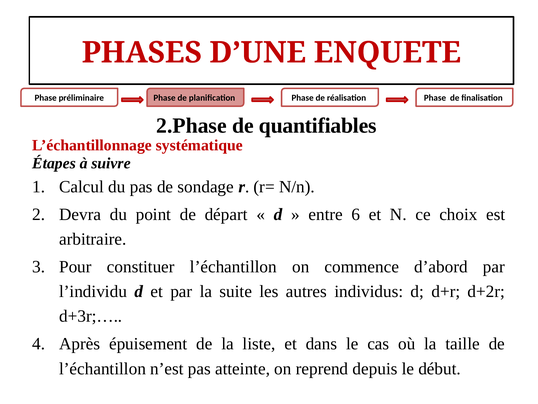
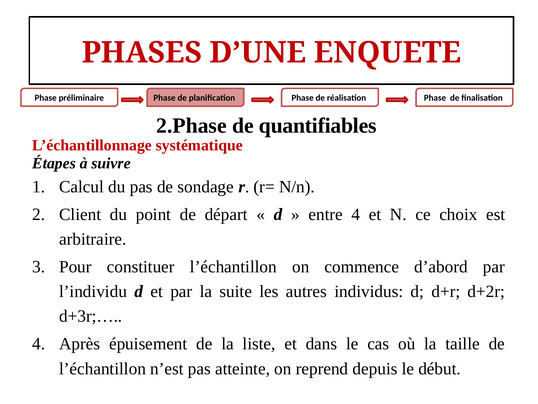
Devra: Devra -> Client
entre 6: 6 -> 4
